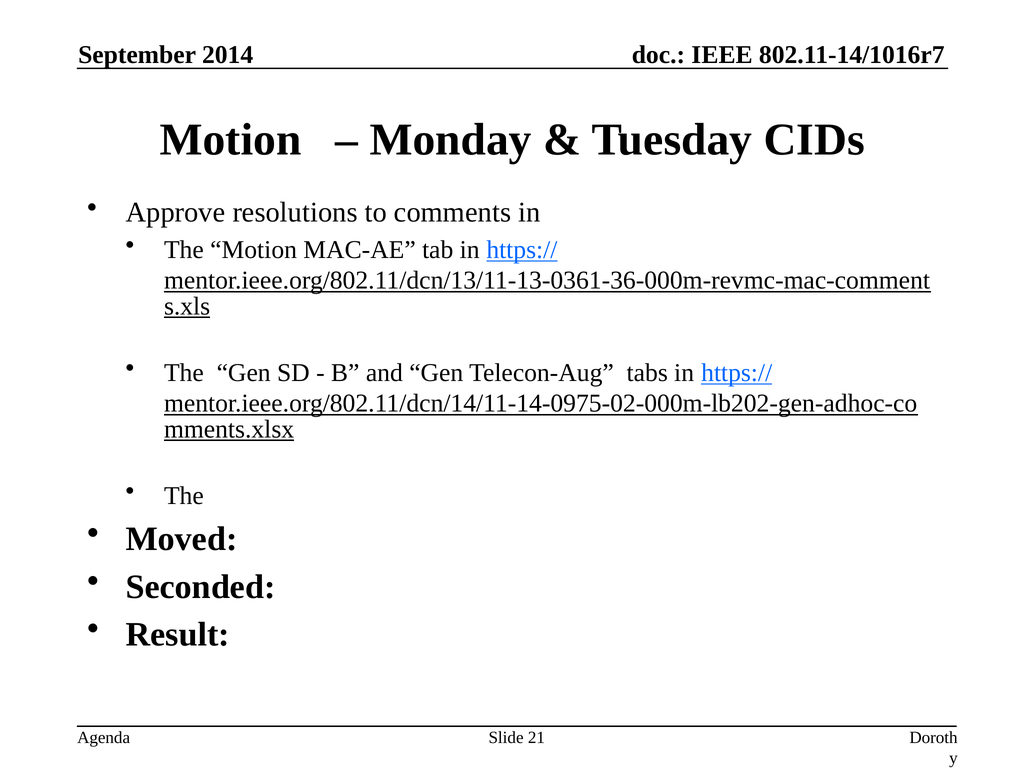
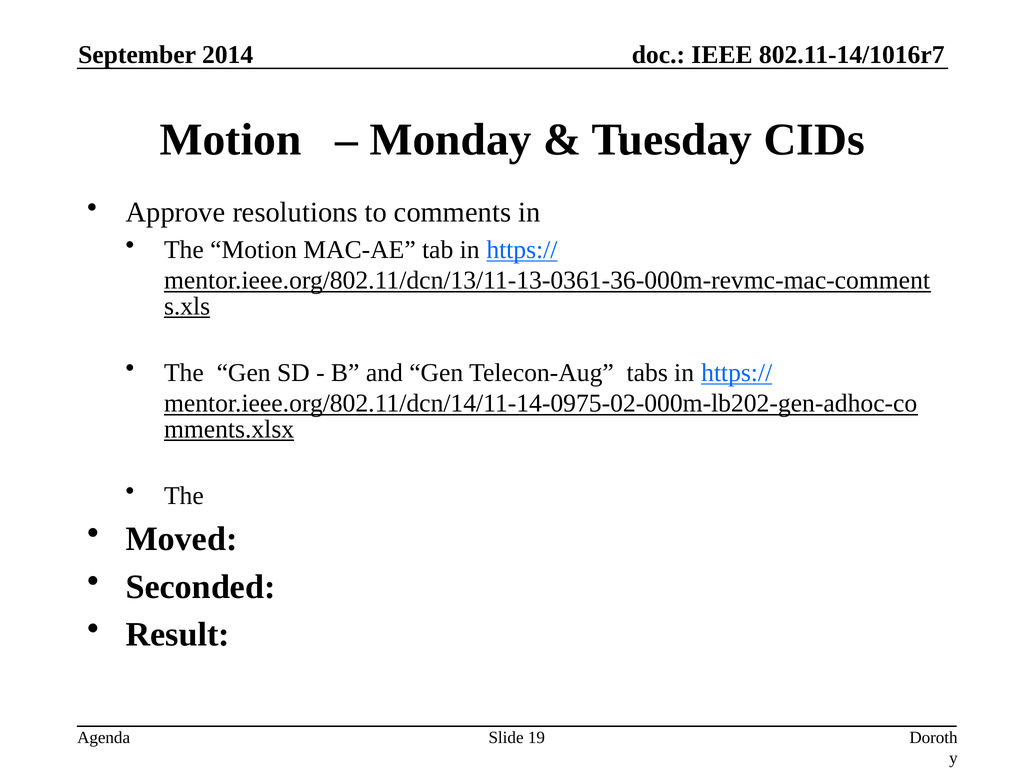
21: 21 -> 19
